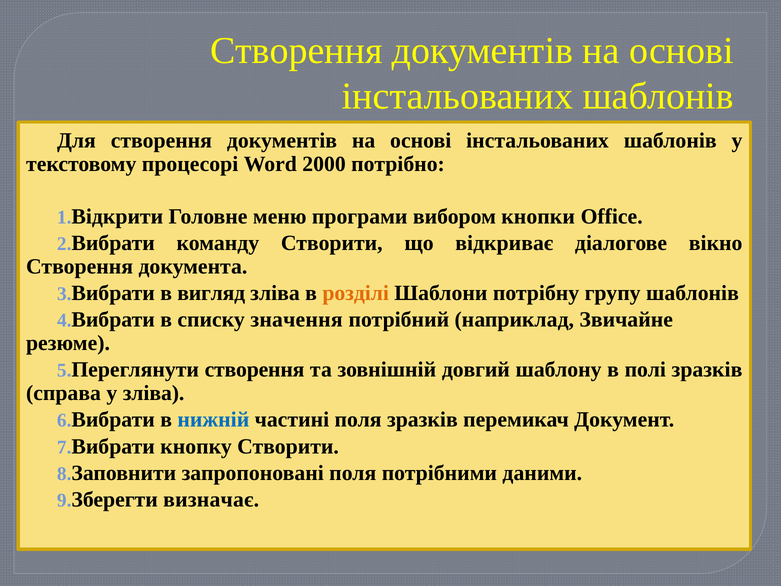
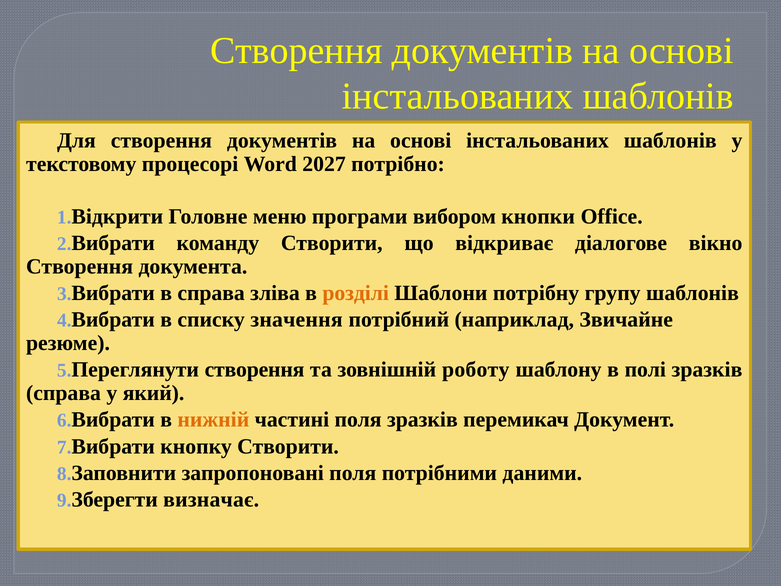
2000: 2000 -> 2027
в вигляд: вигляд -> справа
довгий: довгий -> роботу
у зліва: зліва -> який
нижній colour: blue -> orange
